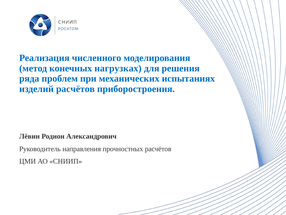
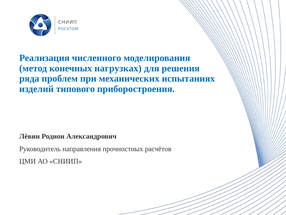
изделий расчётов: расчётов -> типового
